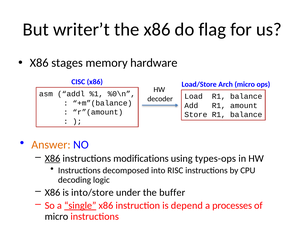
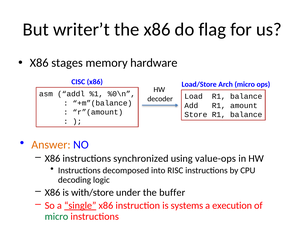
X86 at (52, 159) underline: present -> none
modifications: modifications -> synchronized
types-ops: types-ops -> value-ops
into/store: into/store -> with/store
depend: depend -> systems
processes: processes -> execution
micro at (56, 217) colour: black -> green
